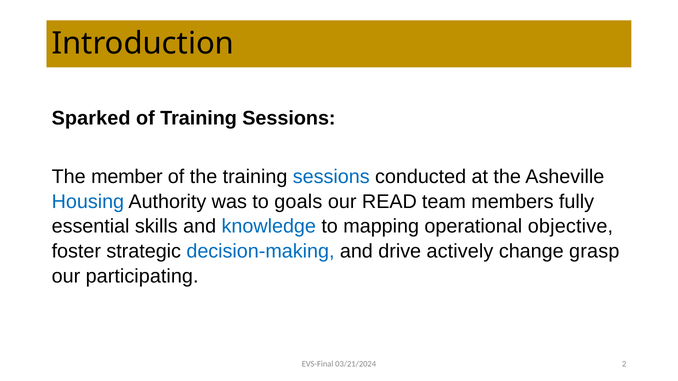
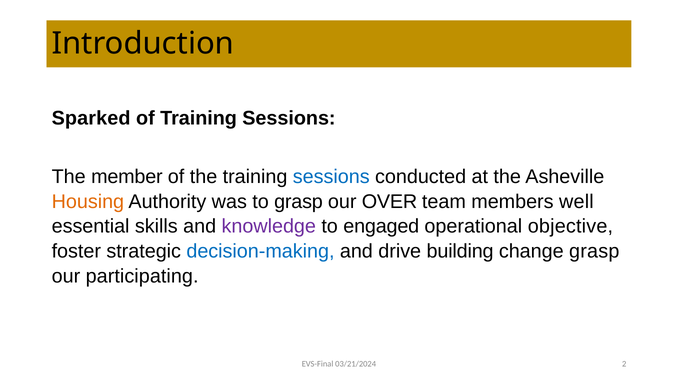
Housing colour: blue -> orange
to goals: goals -> grasp
READ: READ -> OVER
fully: fully -> well
knowledge colour: blue -> purple
mapping: mapping -> engaged
actively: actively -> building
